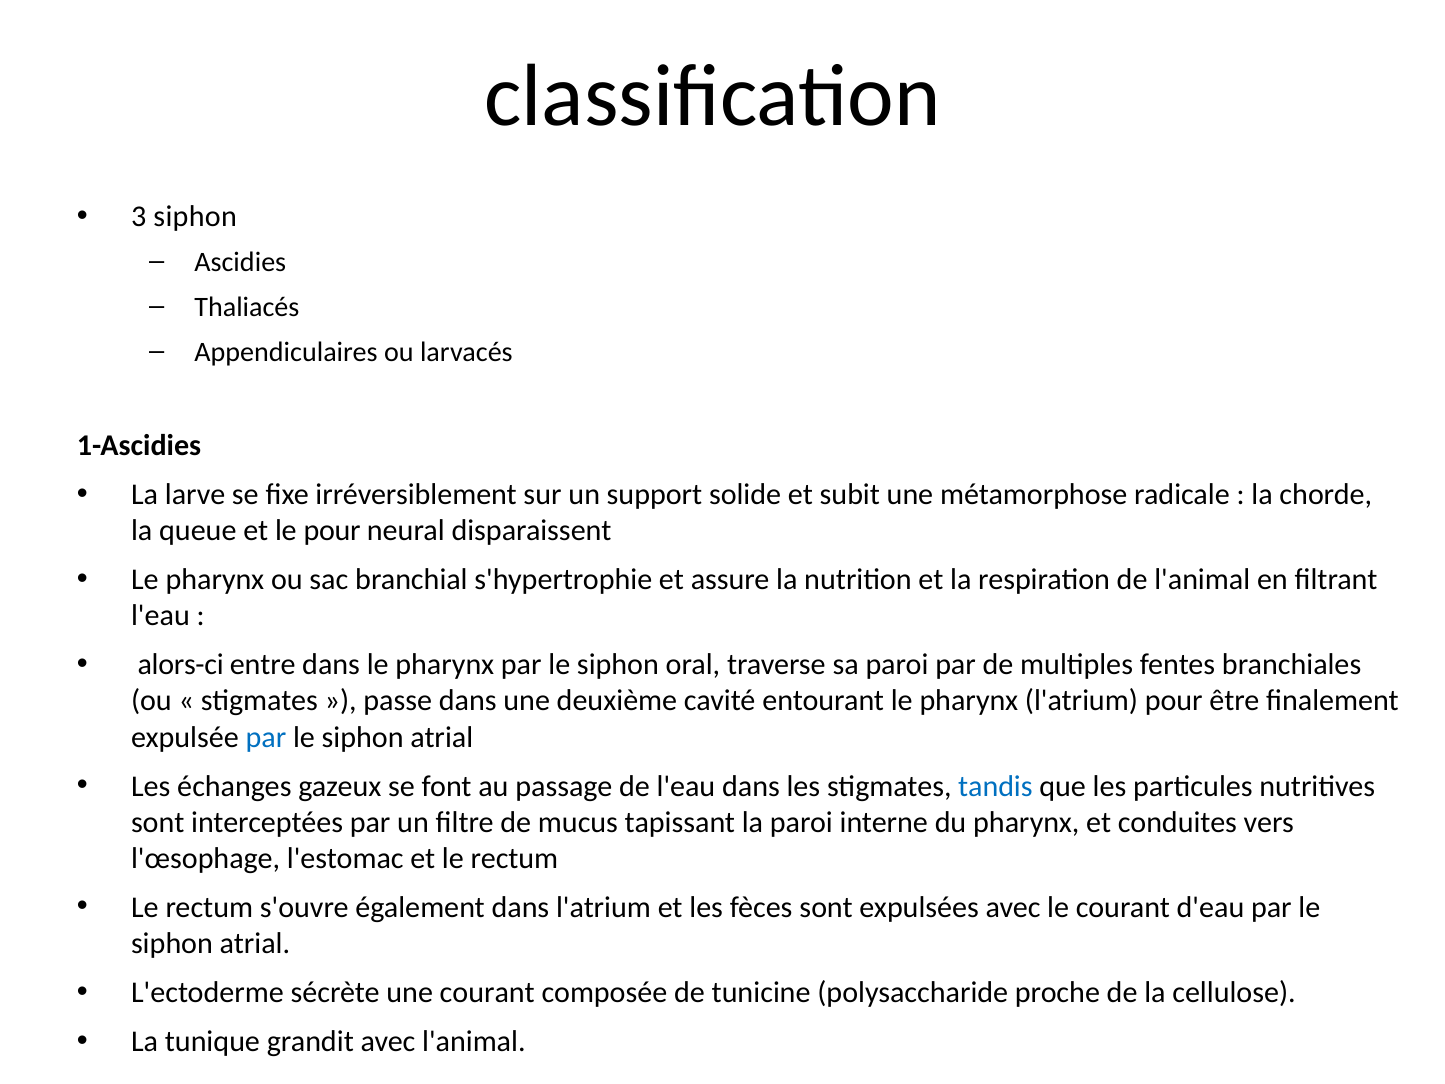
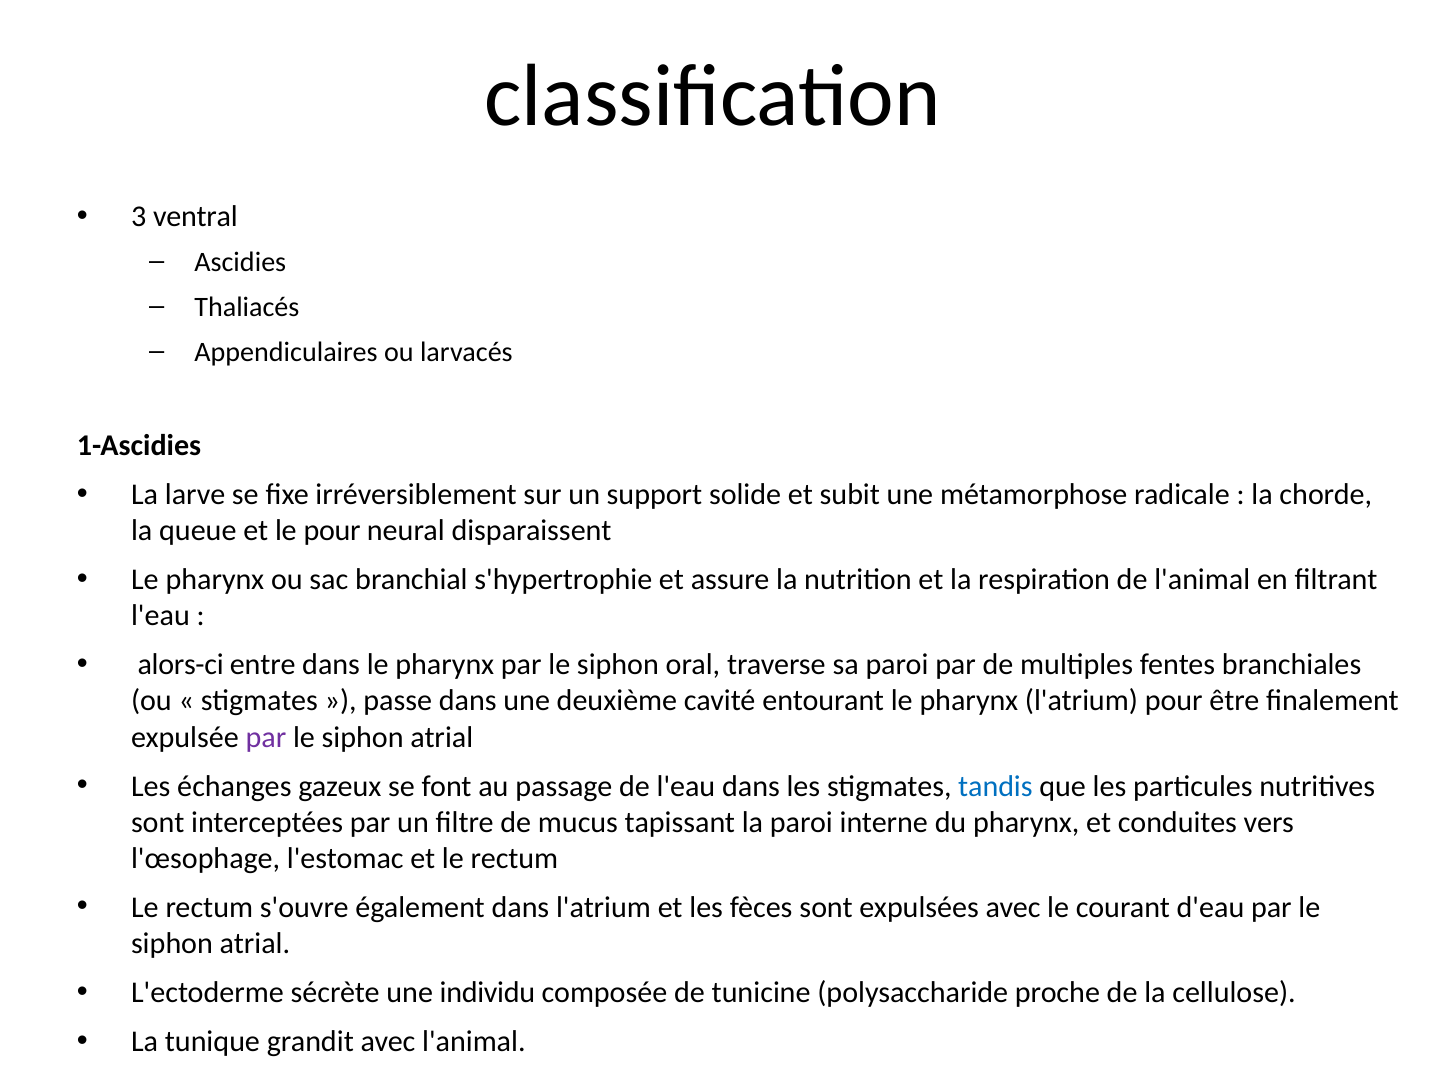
3 siphon: siphon -> ventral
par at (266, 737) colour: blue -> purple
une courant: courant -> individu
